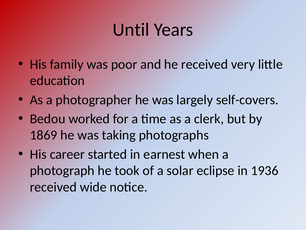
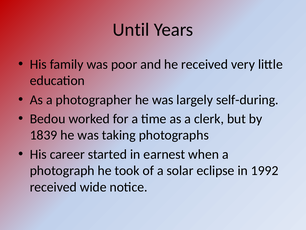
self-covers: self-covers -> self-during
1869: 1869 -> 1839
1936: 1936 -> 1992
